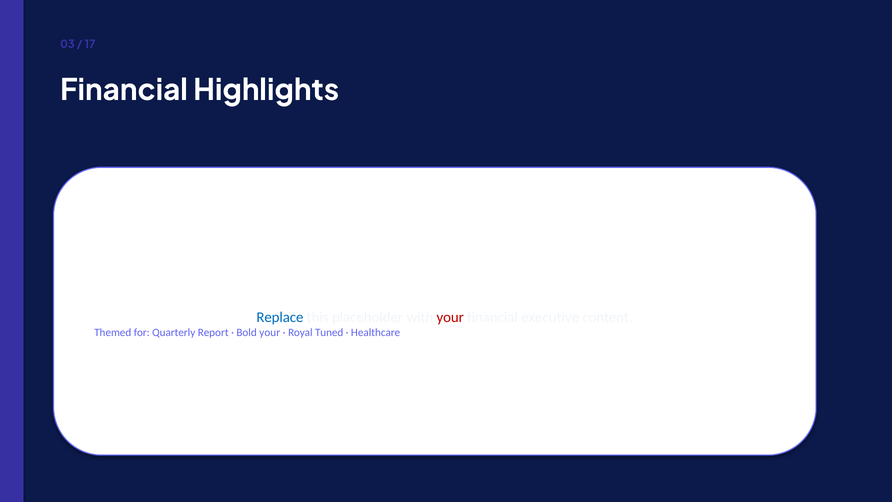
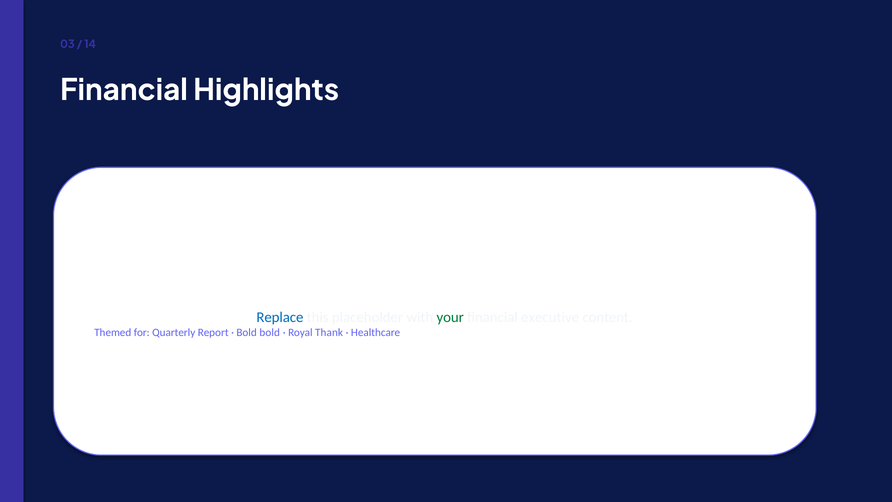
17: 17 -> 14
your at (450, 317) colour: red -> green
Bold your: your -> bold
Tuned: Tuned -> Thank
